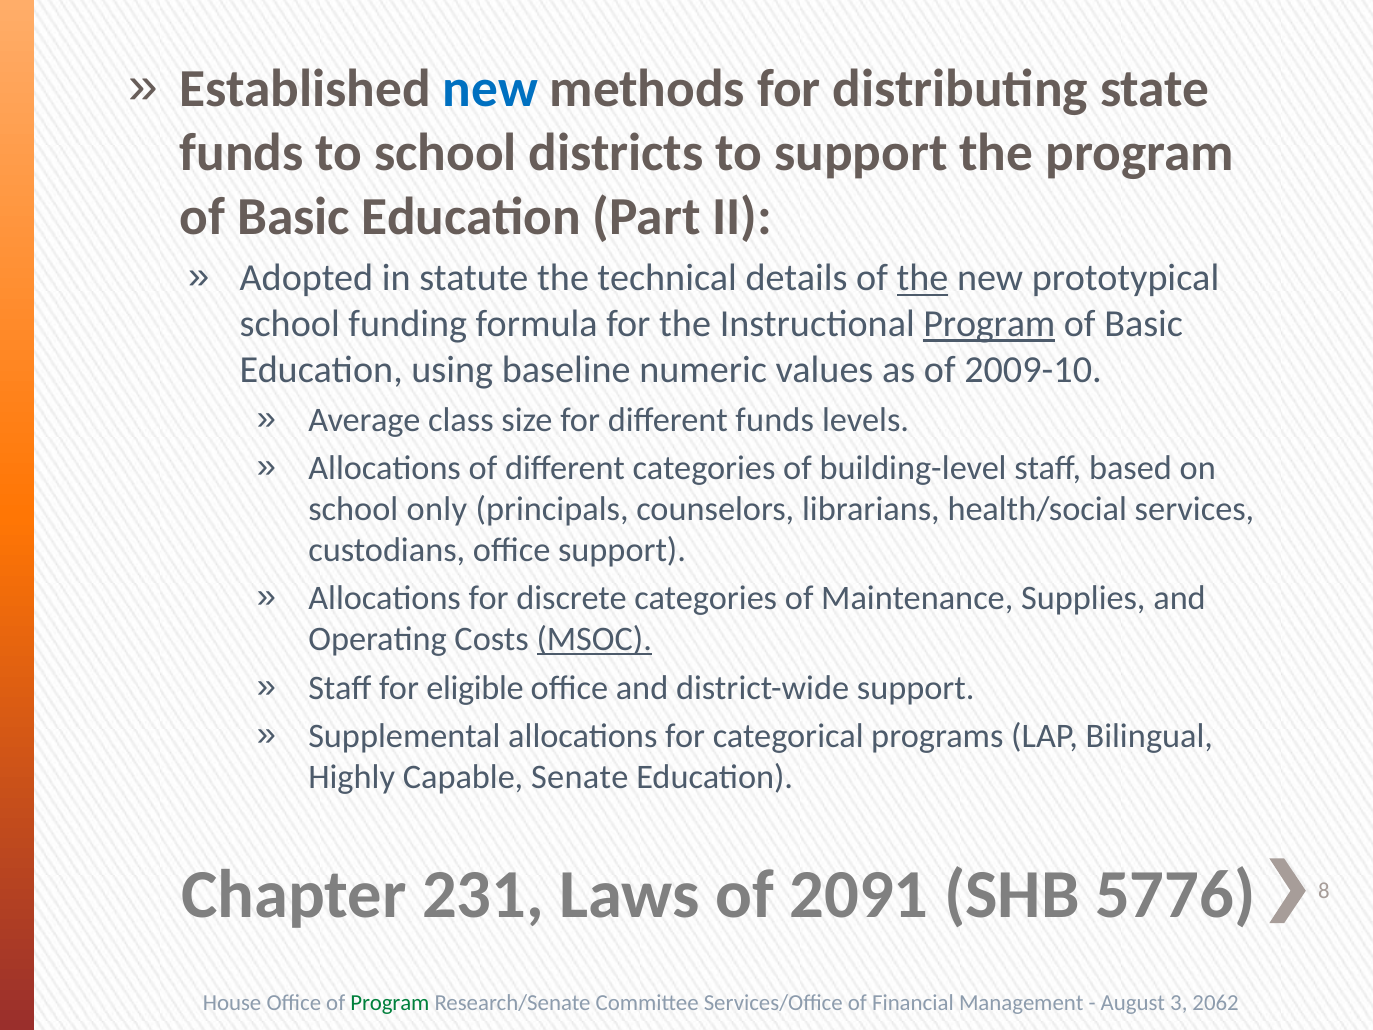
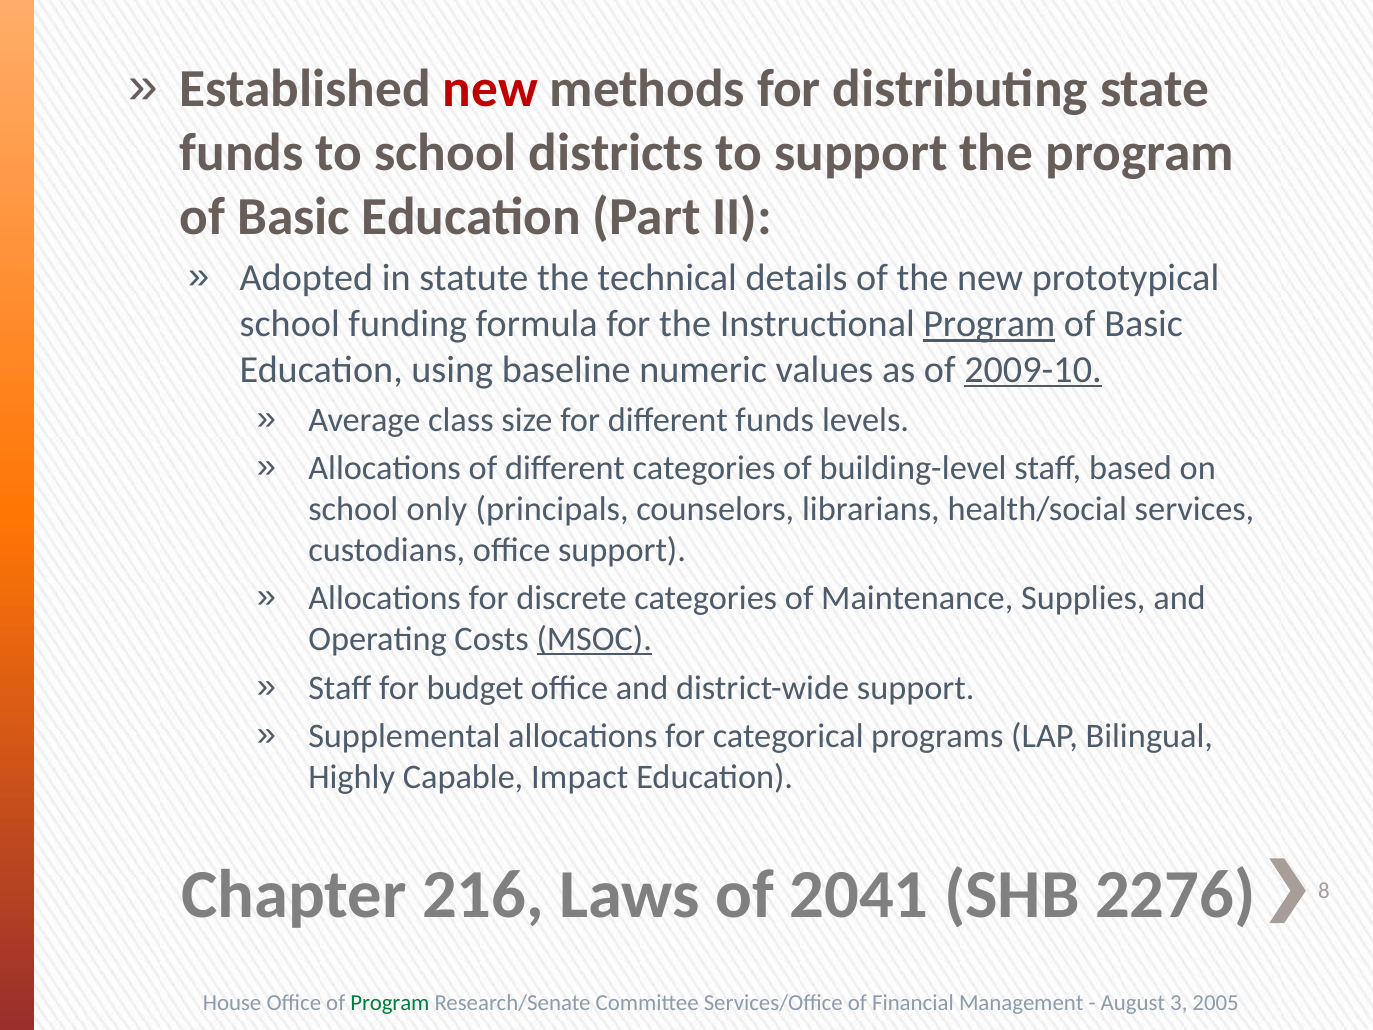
new at (490, 88) colour: blue -> red
the at (922, 278) underline: present -> none
2009-10 underline: none -> present
eligible: eligible -> budget
Senate: Senate -> Impact
231: 231 -> 216
2091: 2091 -> 2041
5776: 5776 -> 2276
2062: 2062 -> 2005
